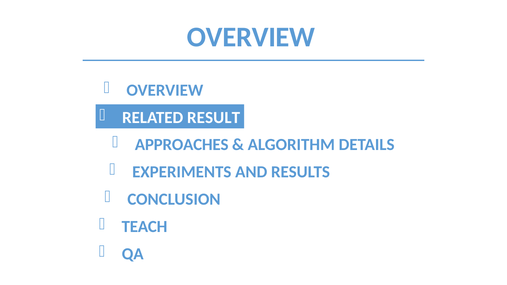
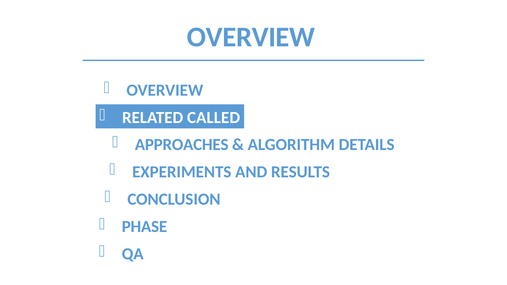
RESULT: RESULT -> CALLED
TEACH: TEACH -> PHASE
